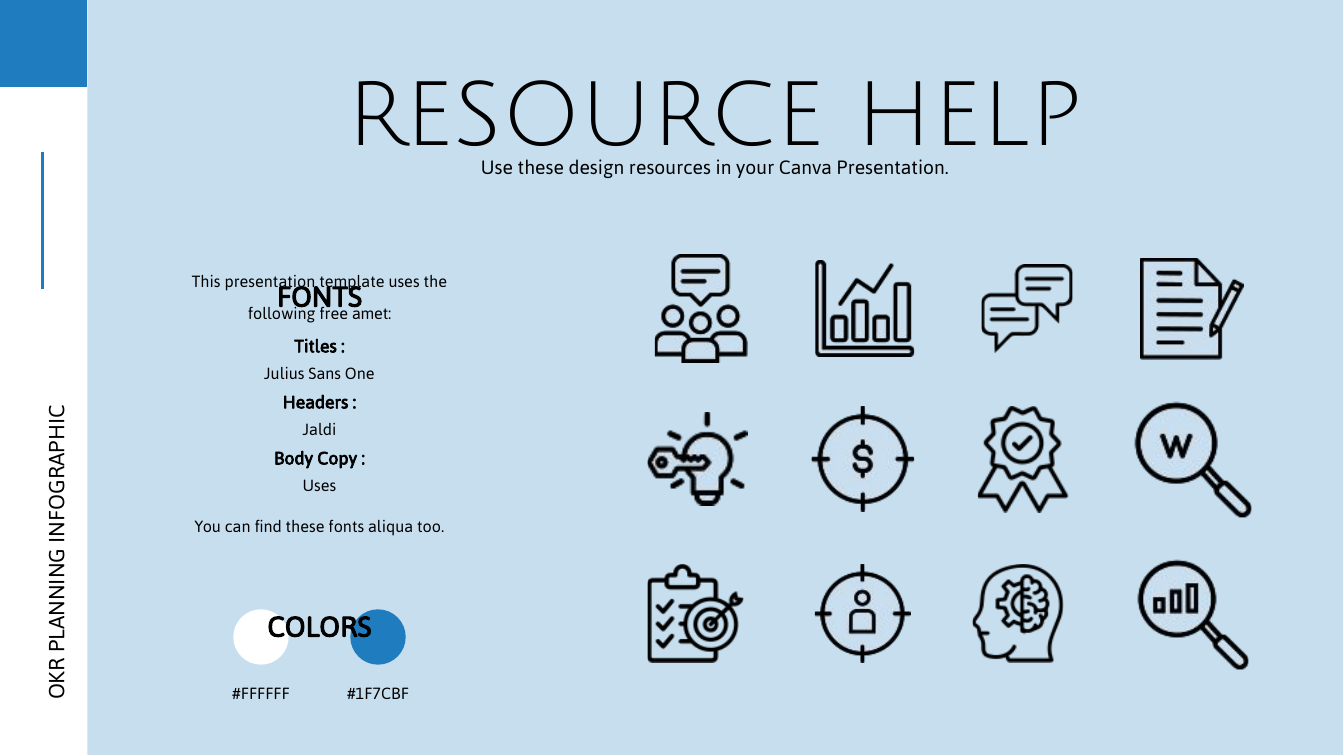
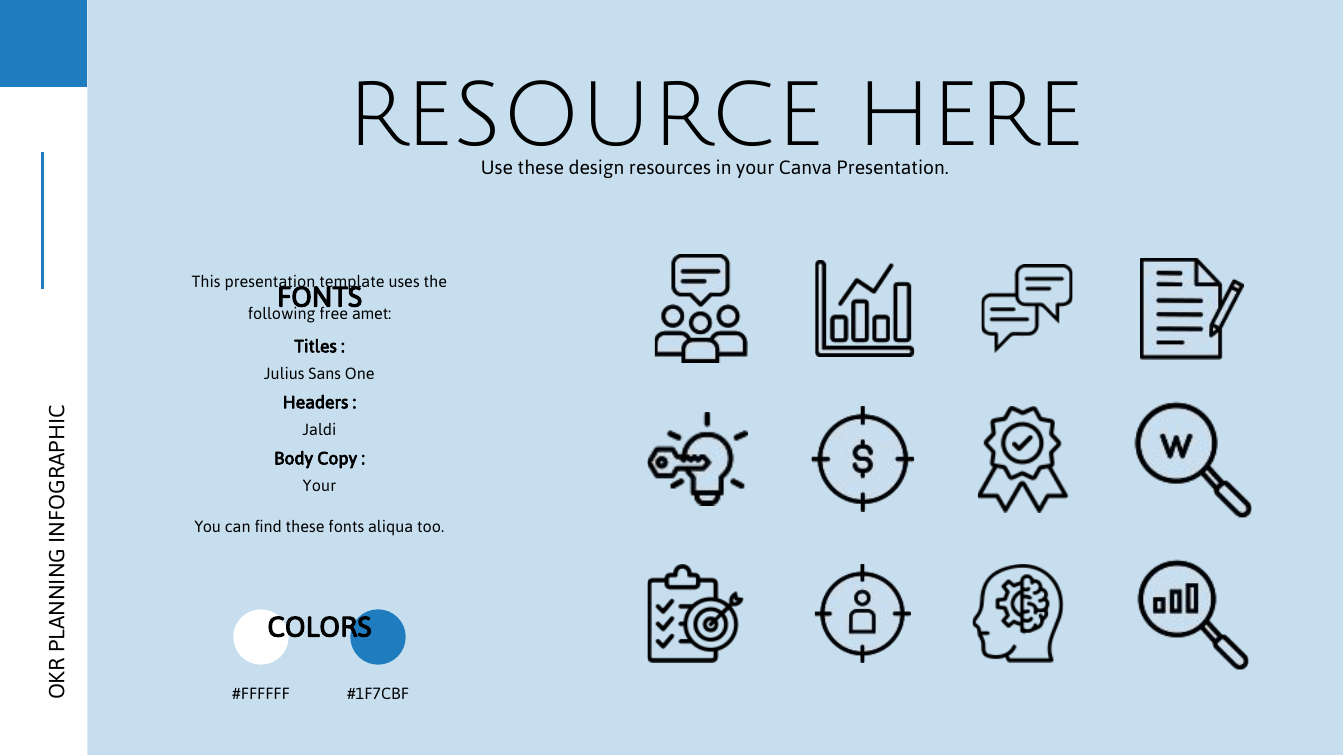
HELP: HELP -> HERE
Uses at (319, 486): Uses -> Your
